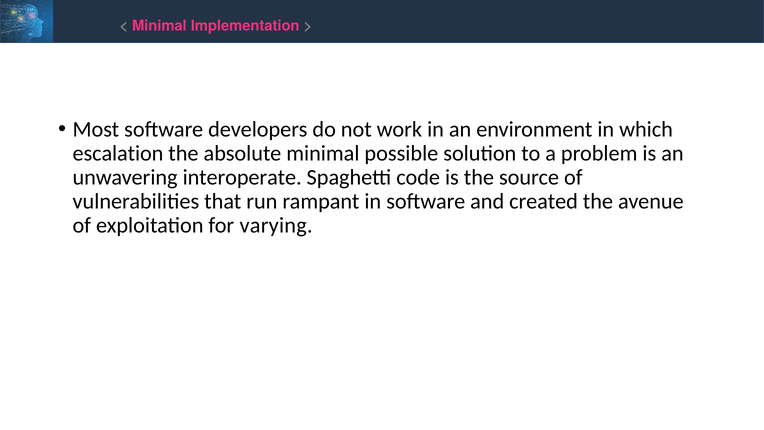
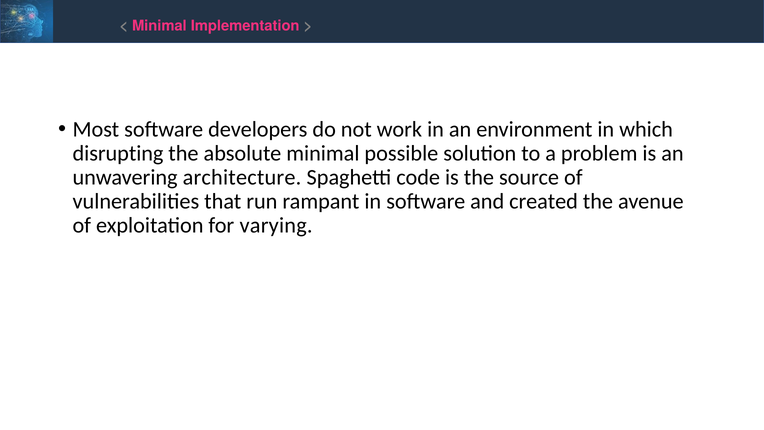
escalation: escalation -> disrupting
interoperate: interoperate -> architecture
